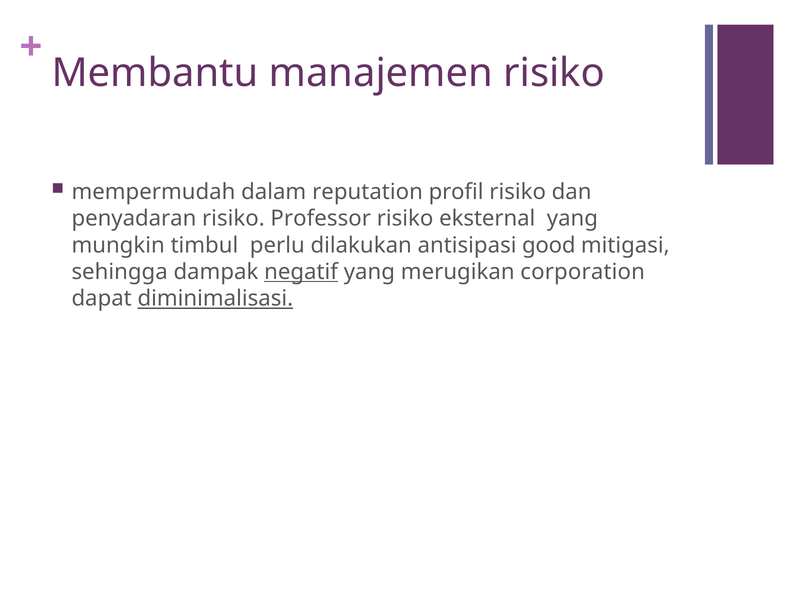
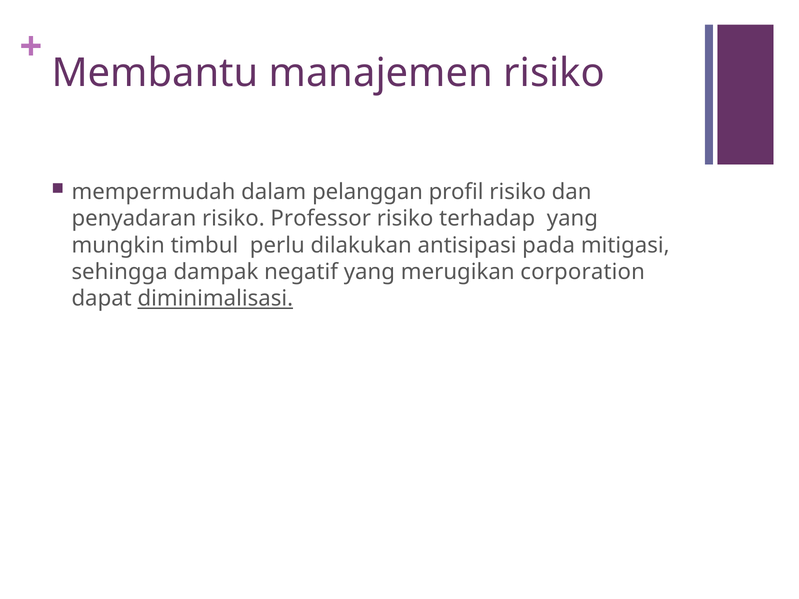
reputation: reputation -> pelanggan
eksternal: eksternal -> terhadap
good: good -> pada
negatif underline: present -> none
